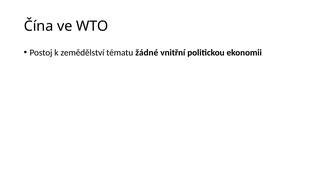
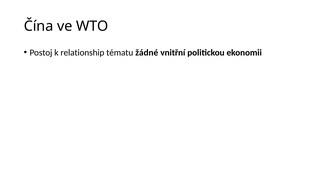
zemědělství: zemědělství -> relationship
